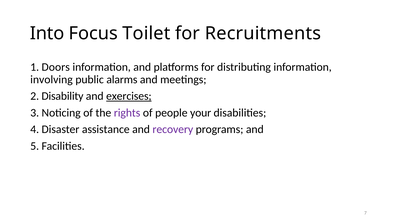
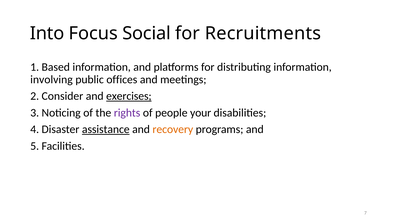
Toilet: Toilet -> Social
Doors: Doors -> Based
alarms: alarms -> offices
Disability: Disability -> Consider
assistance underline: none -> present
recovery colour: purple -> orange
